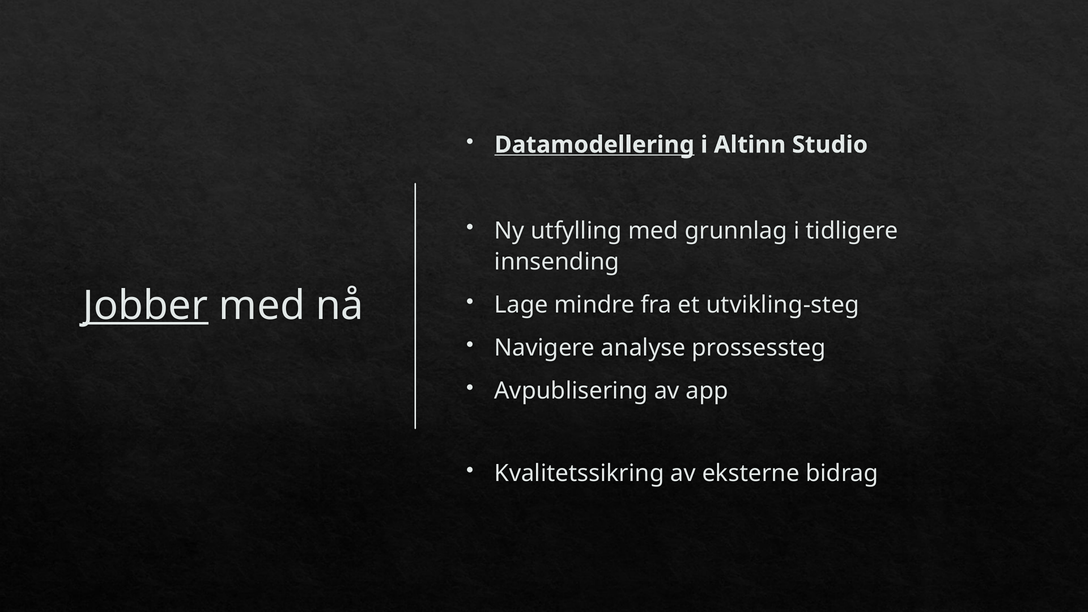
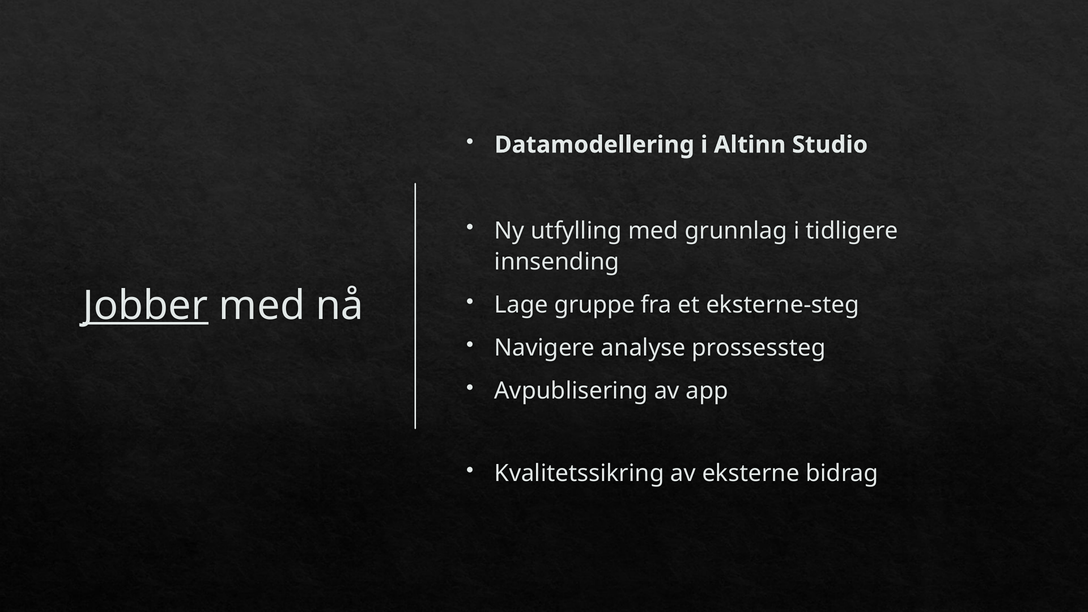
Datamodellering underline: present -> none
mindre: mindre -> gruppe
utvikling-steg: utvikling-steg -> eksterne-steg
